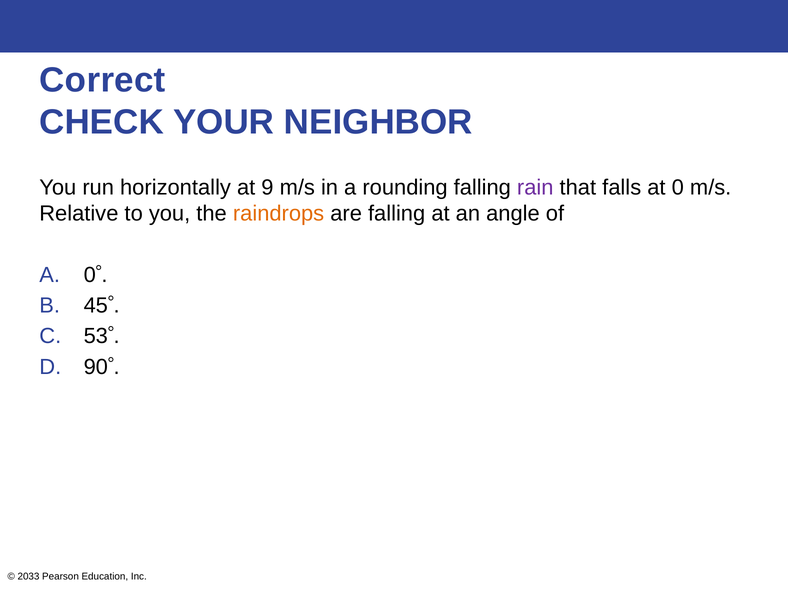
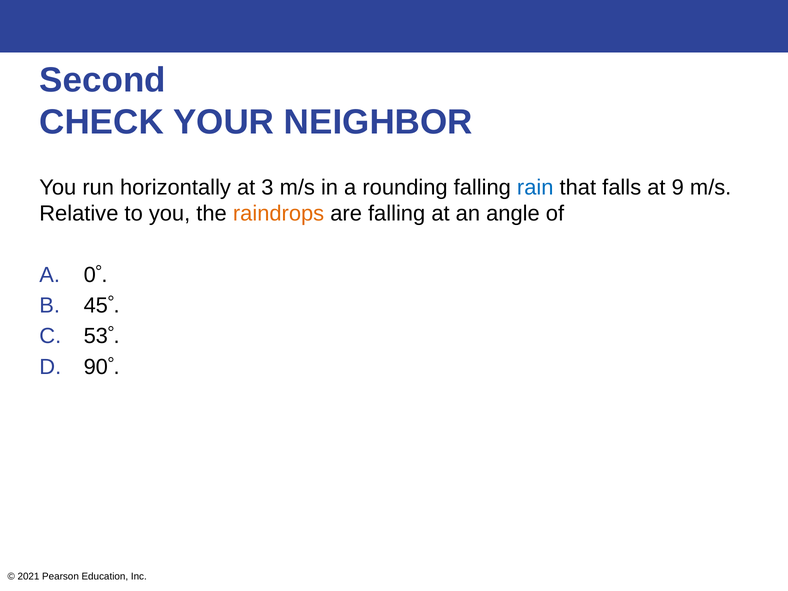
Correct: Correct -> Second
9: 9 -> 3
rain colour: purple -> blue
at 0: 0 -> 9
2033: 2033 -> 2021
